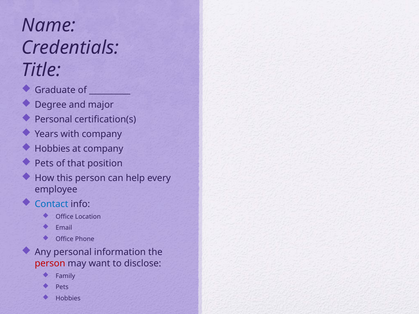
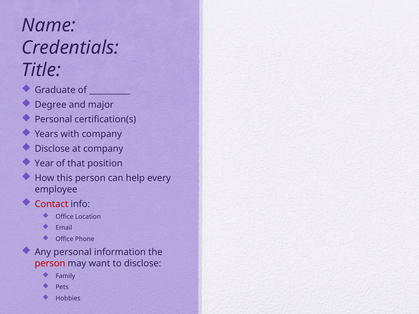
Hobbies at (52, 149): Hobbies -> Disclose
Pets at (44, 164): Pets -> Year
Contact colour: blue -> red
